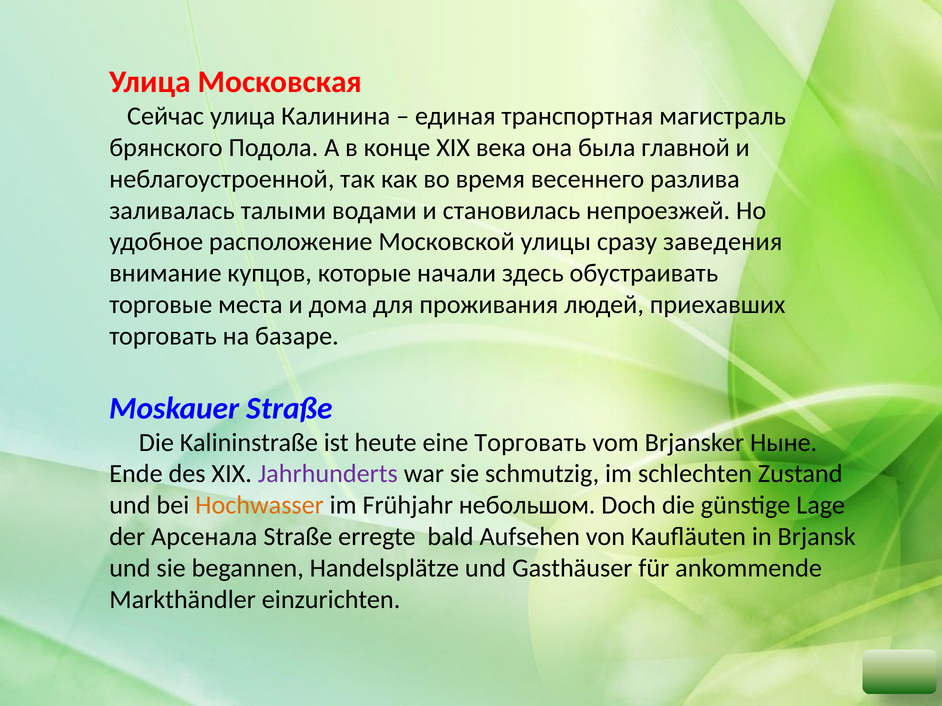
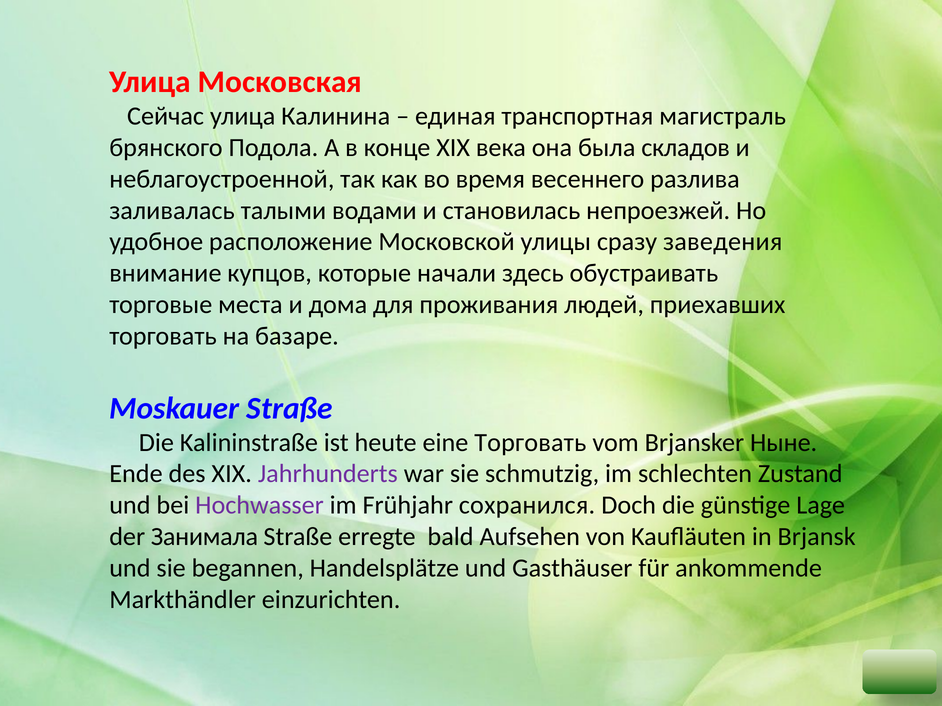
главной: главной -> складов
Hochwasser colour: orange -> purple
небольшом: небольшом -> сохранился
Арсенала: Арсенала -> Занимала
